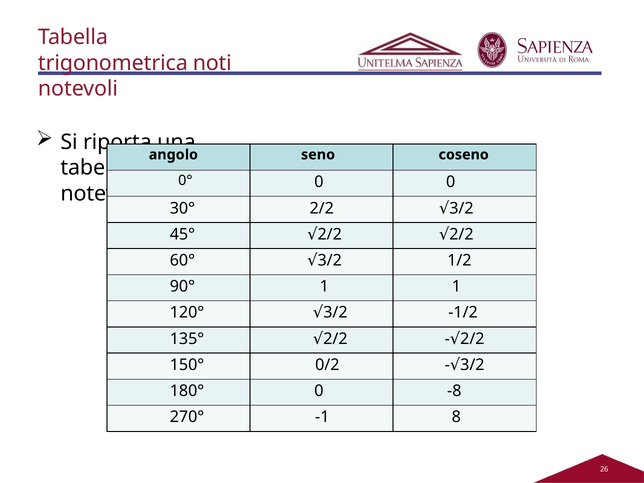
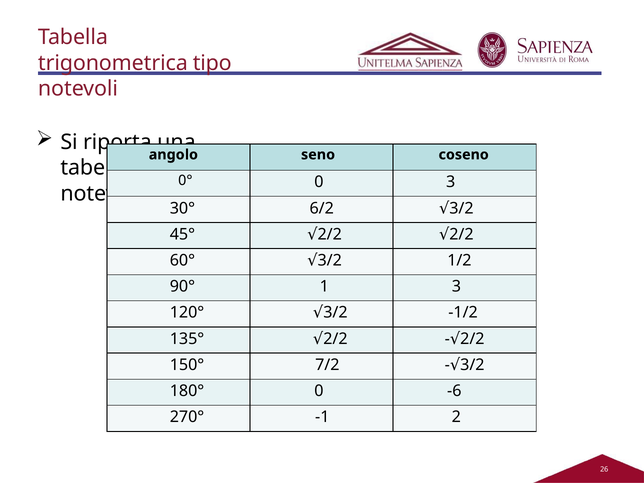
noti: noti -> tipo
0 0: 0 -> 3
30° 2/2: 2/2 -> 6/2
1 1: 1 -> 3
0/2: 0/2 -> 7/2
-8: -8 -> -6
8: 8 -> 2
